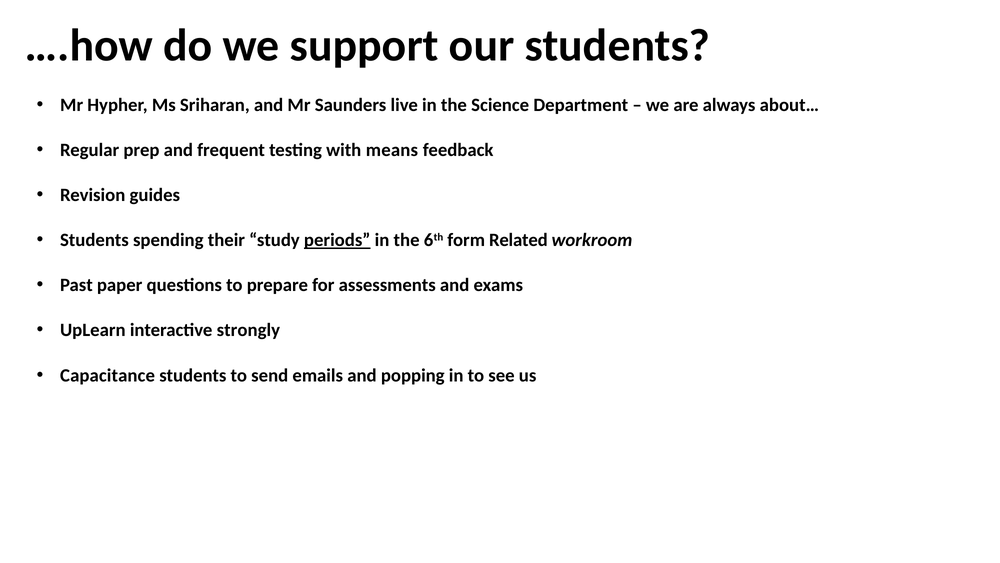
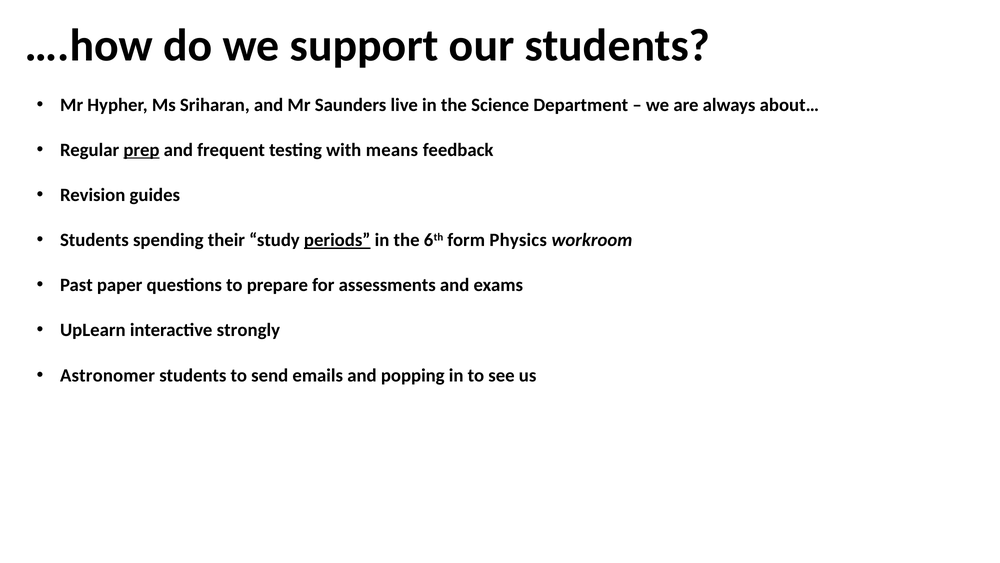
prep underline: none -> present
Related: Related -> Physics
Capacitance: Capacitance -> Astronomer
